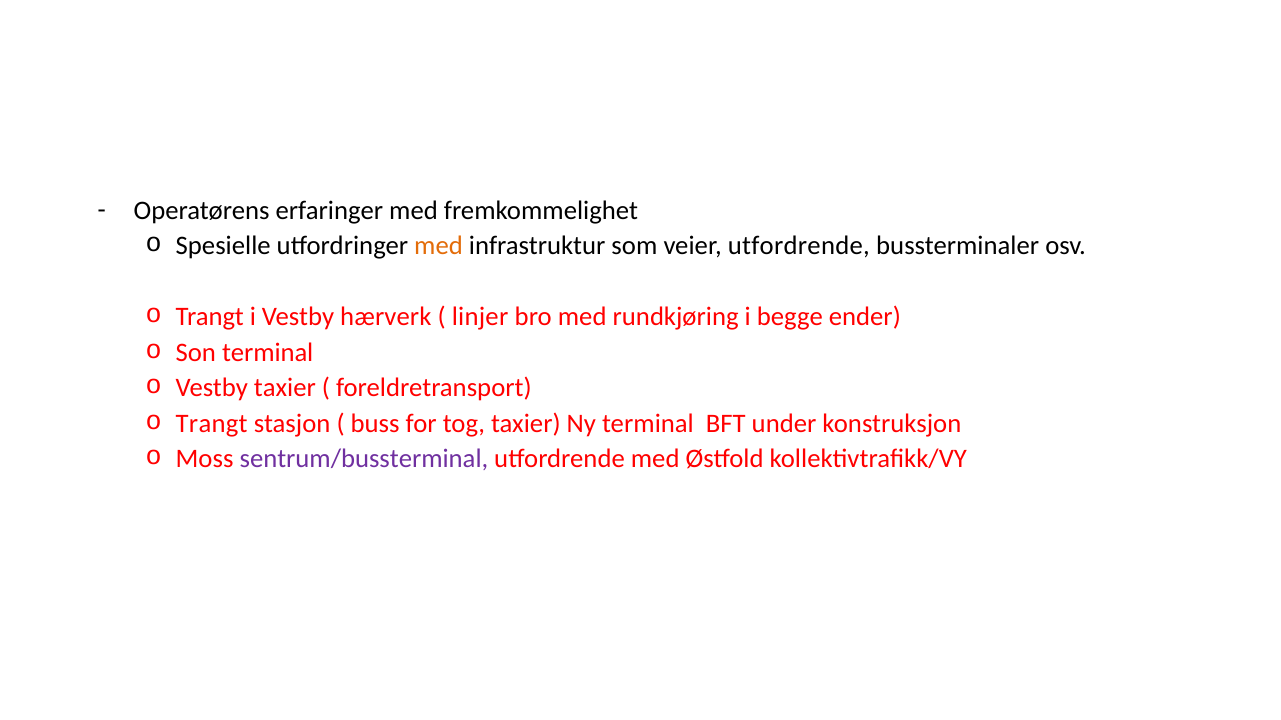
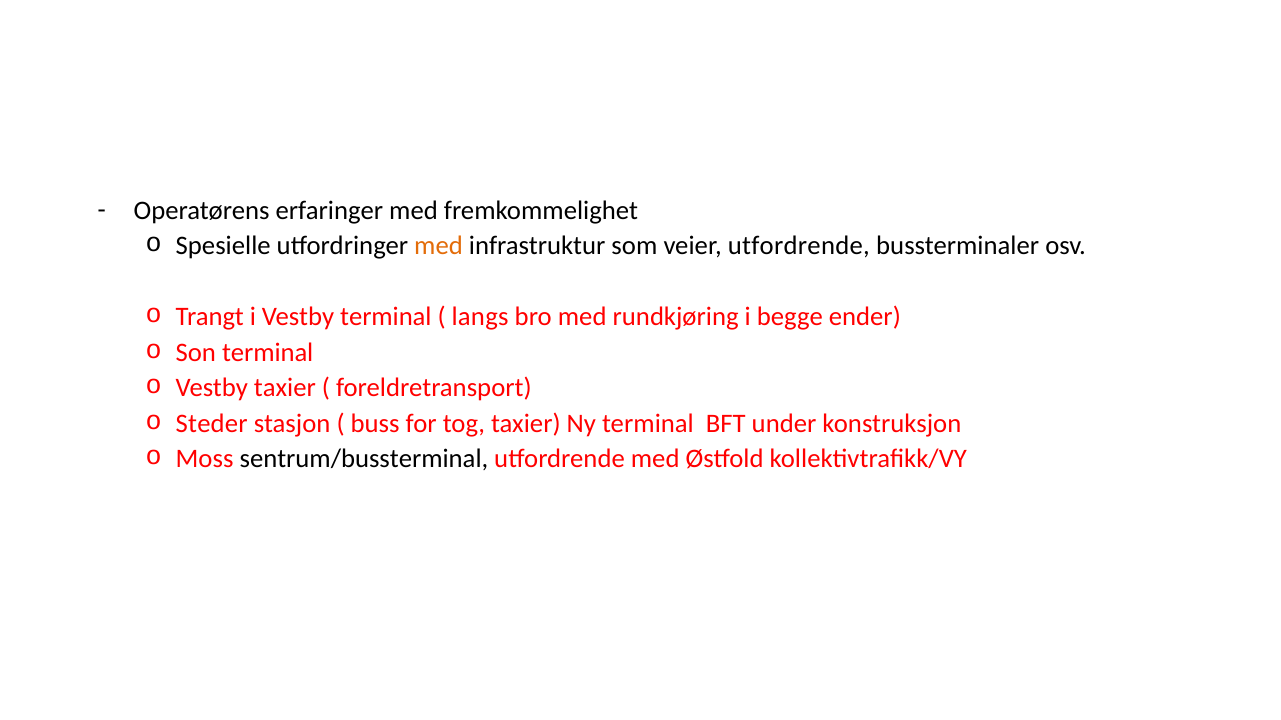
Vestby hærverk: hærverk -> terminal
linjer: linjer -> langs
Trangt at (212, 424): Trangt -> Steder
sentrum/bussterminal colour: purple -> black
